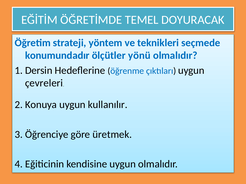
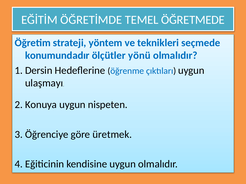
DOYURACAK: DOYURACAK -> ÖĞRETMEDE
çevreleri: çevreleri -> ulaşmayı
kullanılır: kullanılır -> nispeten
